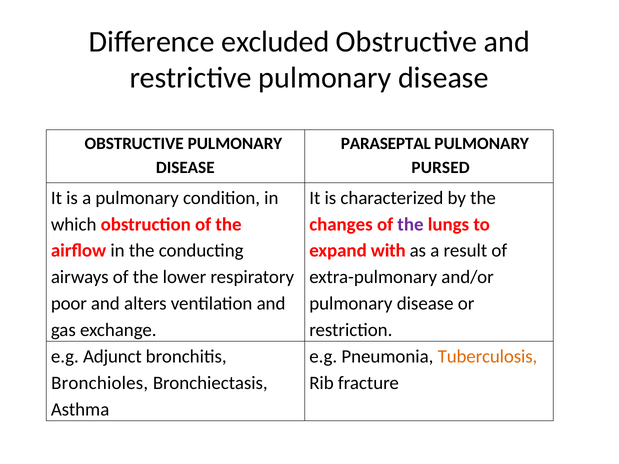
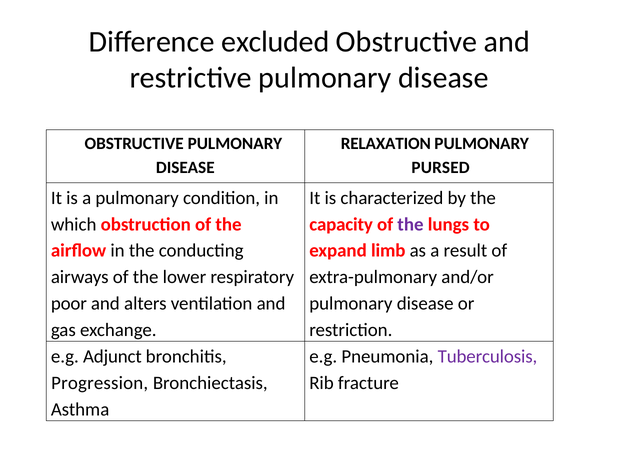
PARASEPTAL: PARASEPTAL -> RELAXATION
changes: changes -> capacity
with: with -> limb
Tuberculosis colour: orange -> purple
Bronchioles: Bronchioles -> Progression
